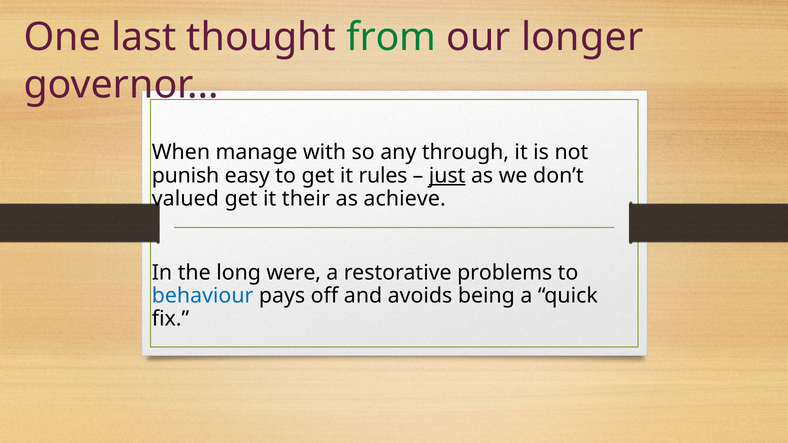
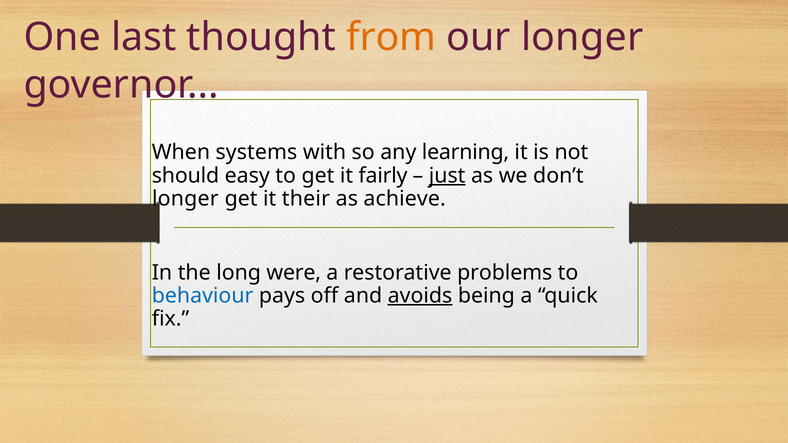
from colour: green -> orange
manage: manage -> systems
through: through -> learning
punish: punish -> should
rules: rules -> fairly
valued at (185, 199): valued -> longer
avoids underline: none -> present
